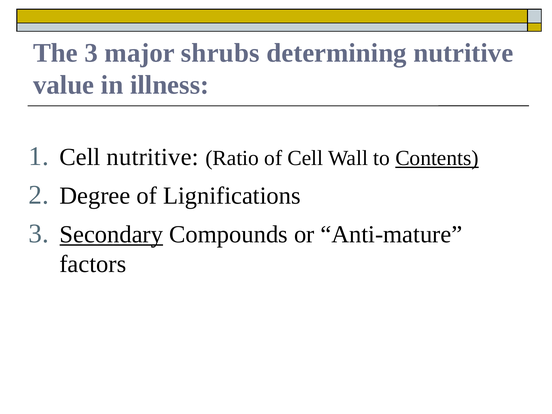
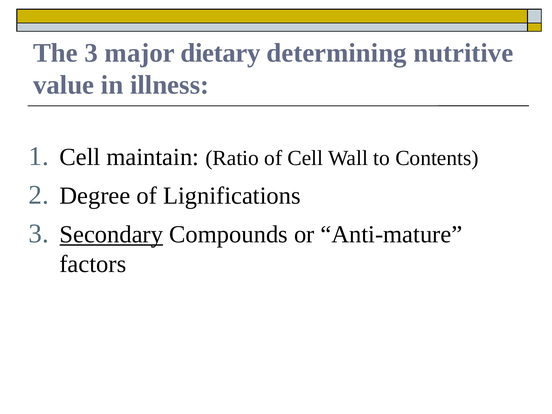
shrubs: shrubs -> dietary
Cell nutritive: nutritive -> maintain
Contents underline: present -> none
